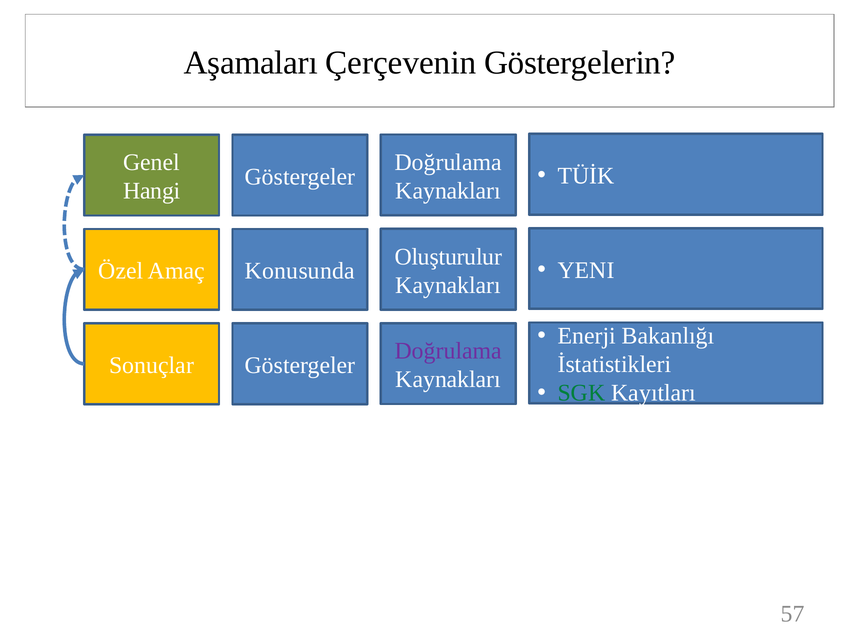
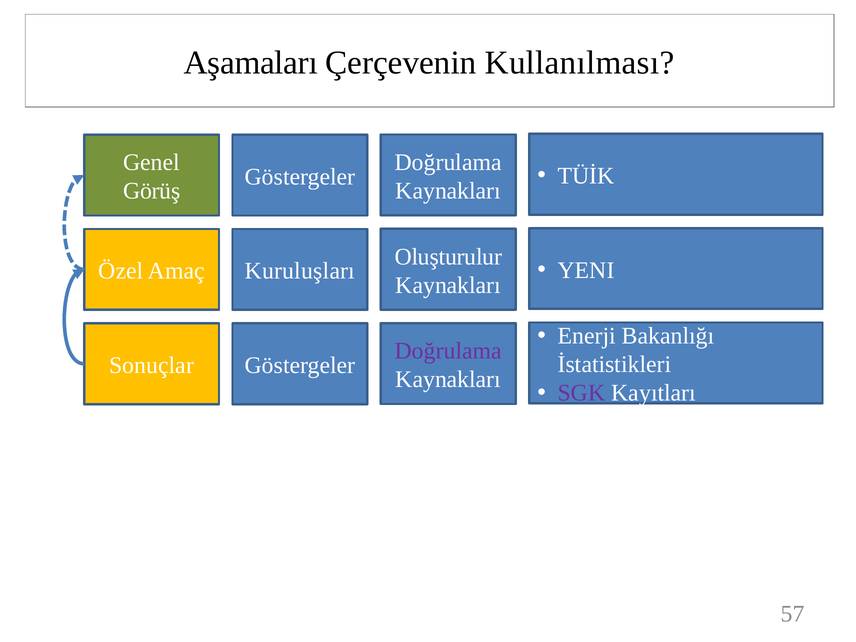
Göstergelerin: Göstergelerin -> Kullanılması
Hangi: Hangi -> Görüş
Konusunda: Konusunda -> Kuruluşları
SGK colour: green -> purple
